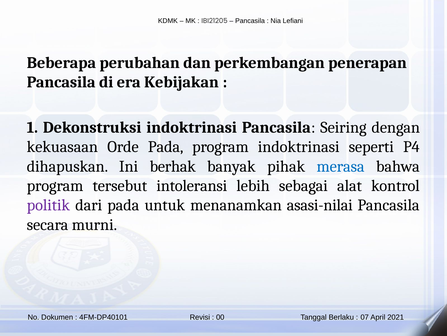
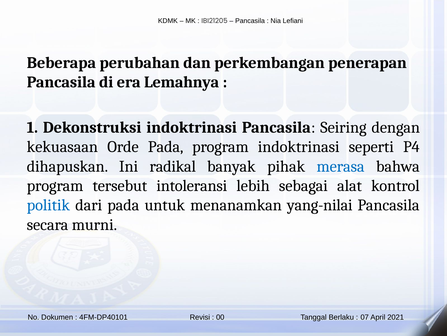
Kebijakan: Kebijakan -> Lemahnya
berhak: berhak -> radikal
politik colour: purple -> blue
asasi-nilai: asasi-nilai -> yang-nilai
